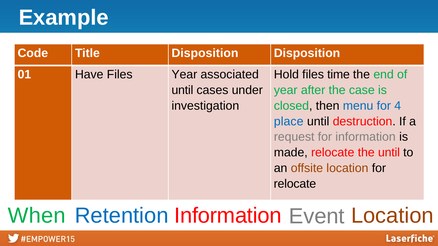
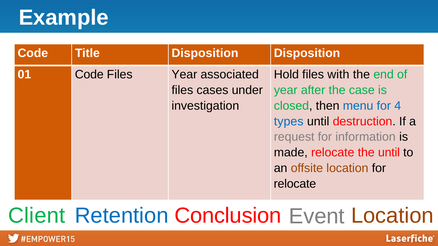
01 Have: Have -> Code
time: time -> with
until at (182, 90): until -> files
place: place -> types
When: When -> Client
Retention Information: Information -> Conclusion
